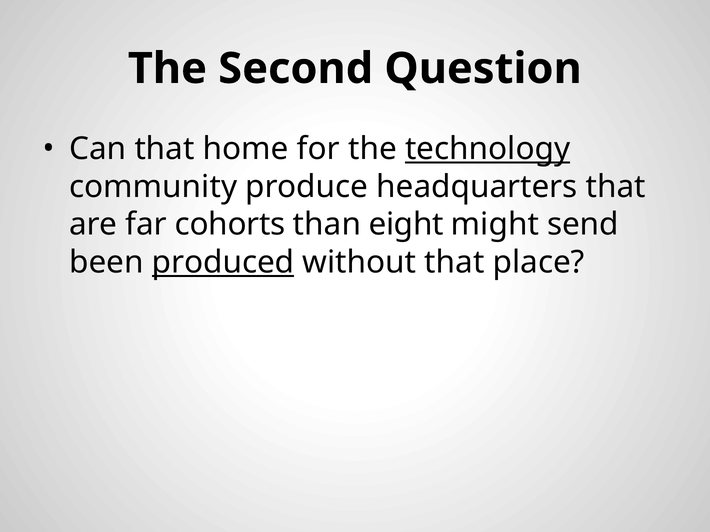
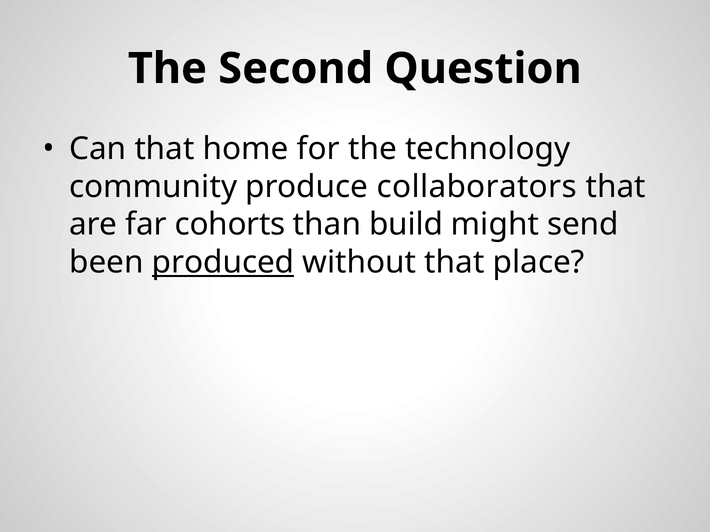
technology underline: present -> none
headquarters: headquarters -> collaborators
eight: eight -> build
